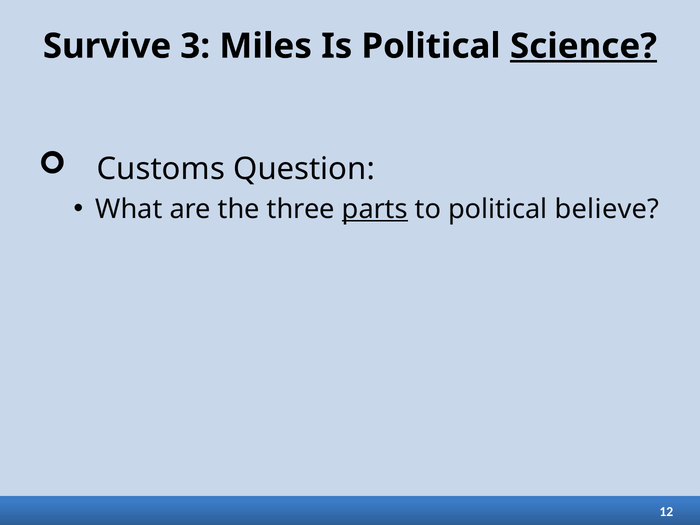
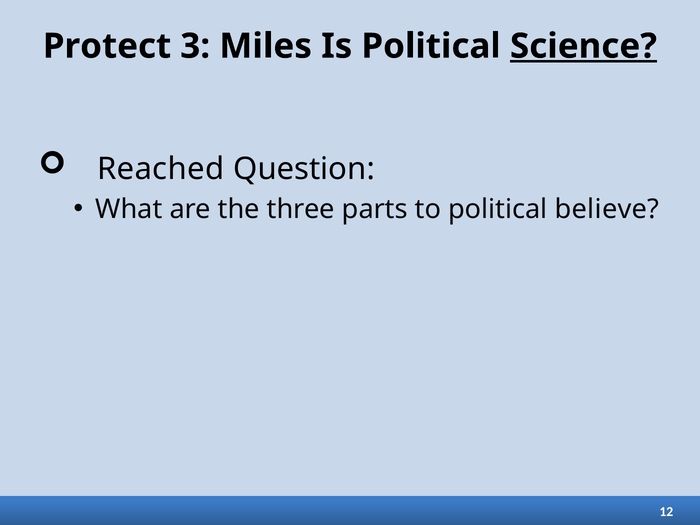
Survive: Survive -> Protect
Customs: Customs -> Reached
parts underline: present -> none
